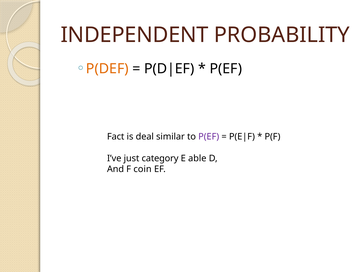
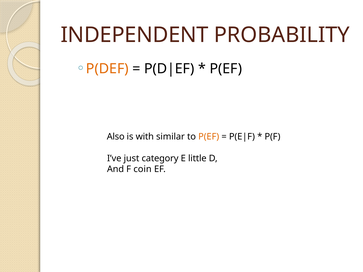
Fact: Fact -> Also
deal: deal -> with
P(EF at (209, 137) colour: purple -> orange
able: able -> little
